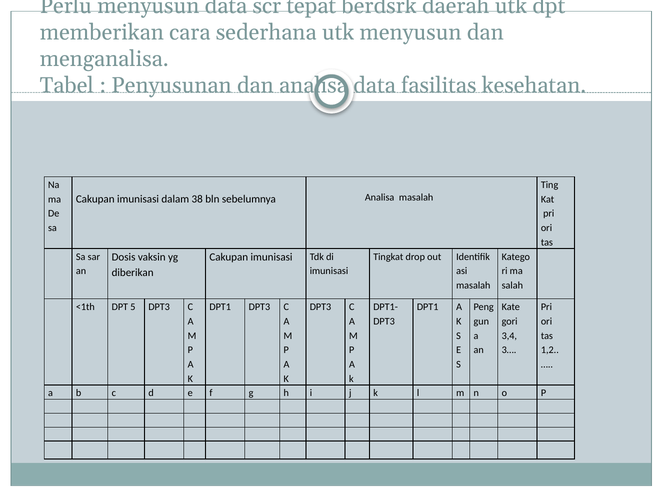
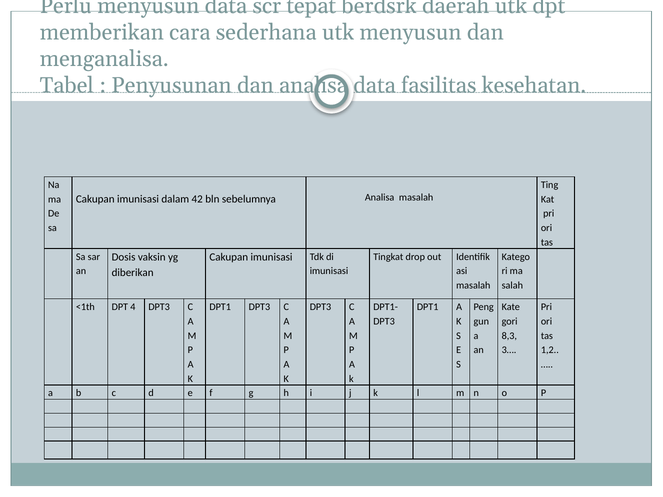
38: 38 -> 42
5: 5 -> 4
3,4: 3,4 -> 8,3
